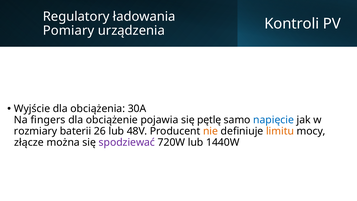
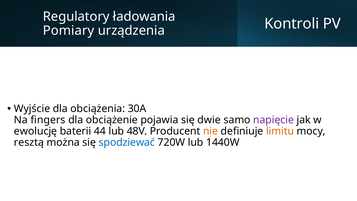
pętlę: pętlę -> dwie
napięcie colour: blue -> purple
rozmiary: rozmiary -> ewolucję
26: 26 -> 44
złącze: złącze -> resztą
spodziewać colour: purple -> blue
